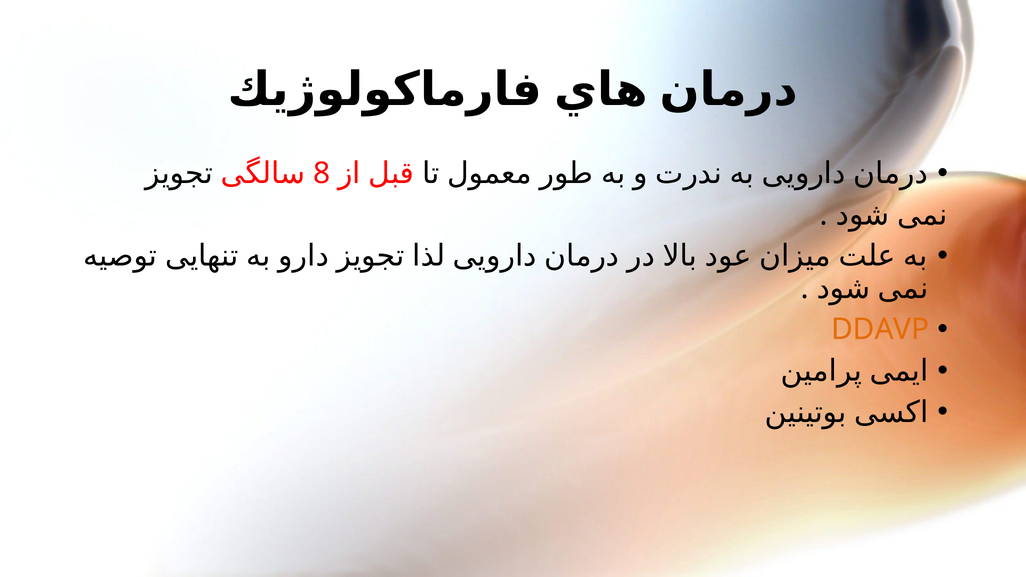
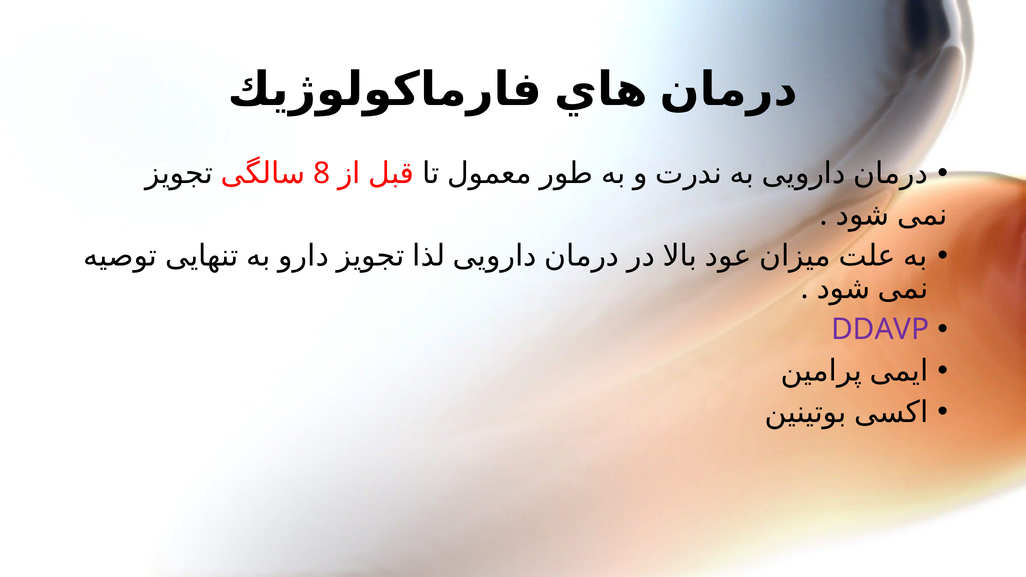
DDAVP colour: orange -> purple
